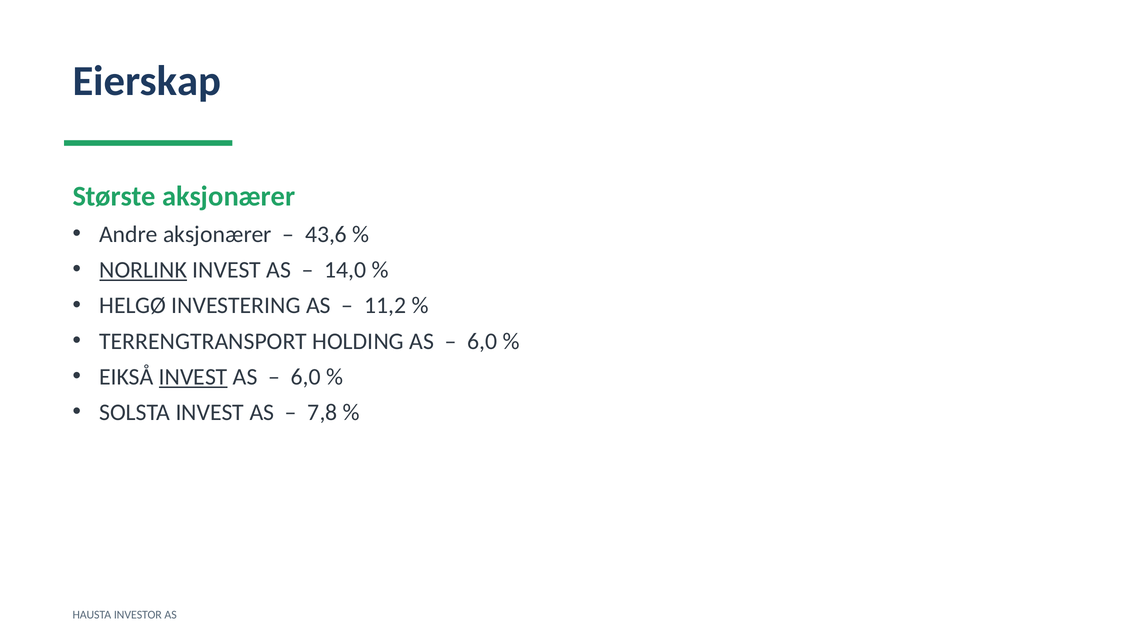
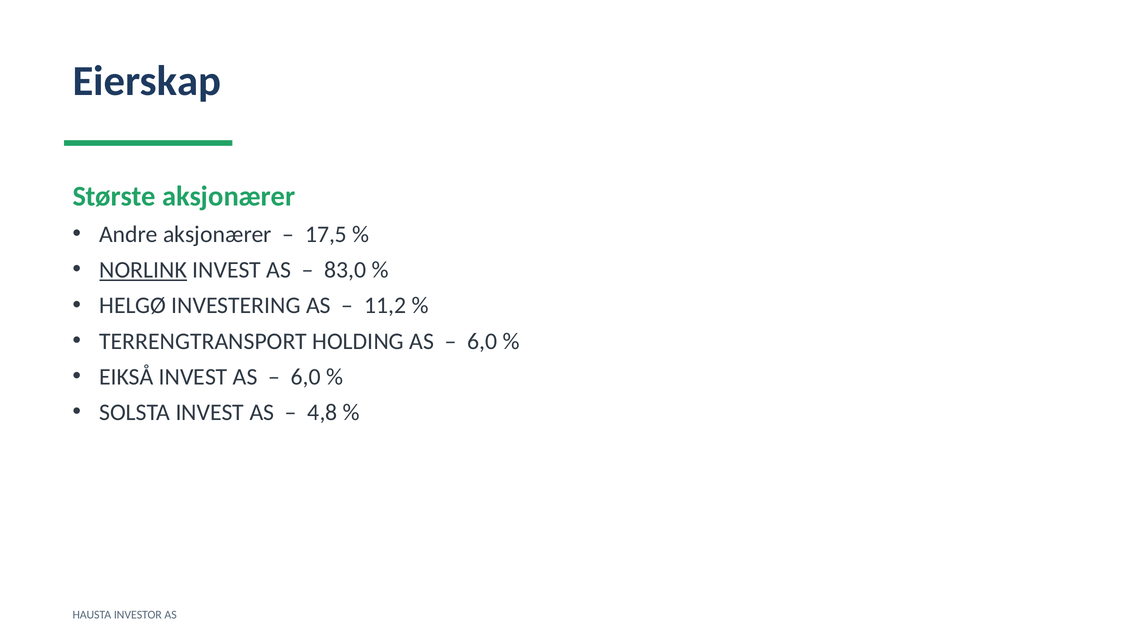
43,6: 43,6 -> 17,5
14,0: 14,0 -> 83,0
INVEST at (193, 377) underline: present -> none
7,8: 7,8 -> 4,8
